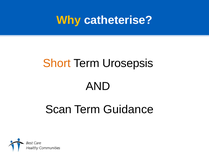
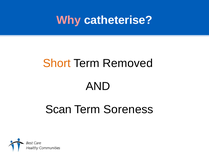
Why colour: yellow -> pink
Urosepsis: Urosepsis -> Removed
Guidance: Guidance -> Soreness
